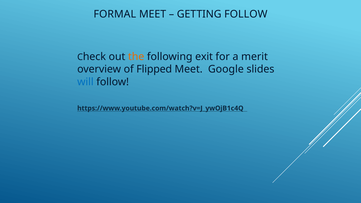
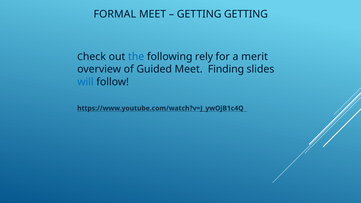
GETTING FOLLOW: FOLLOW -> GETTING
the colour: orange -> blue
exit: exit -> rely
Flipped: Flipped -> Guided
Google: Google -> Finding
